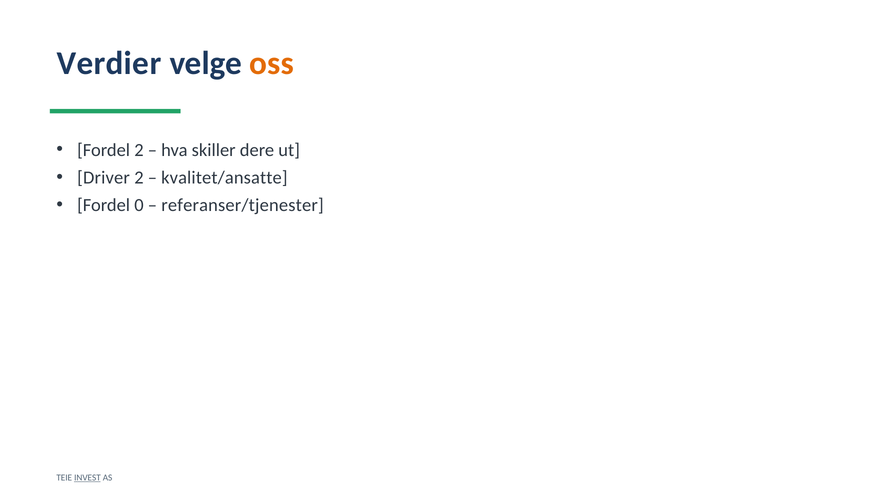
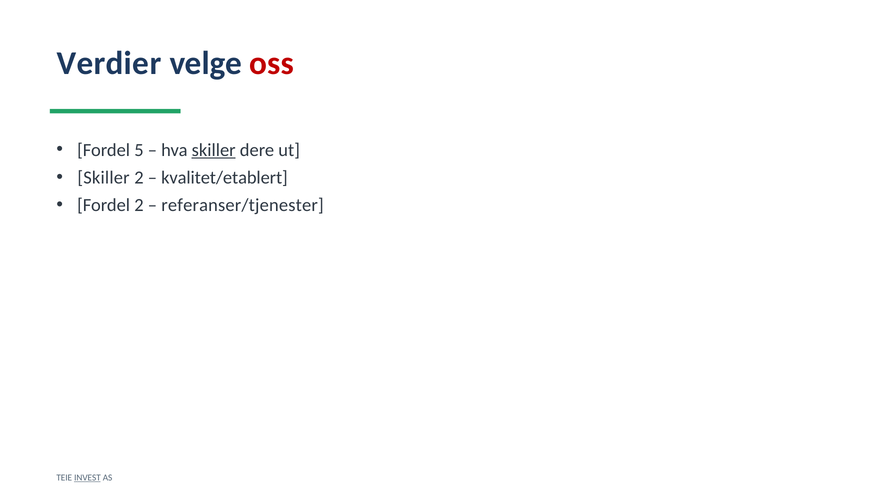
oss colour: orange -> red
Fordel 2: 2 -> 5
skiller at (214, 150) underline: none -> present
Driver at (104, 178): Driver -> Skiller
kvalitet/ansatte: kvalitet/ansatte -> kvalitet/etablert
Fordel 0: 0 -> 2
